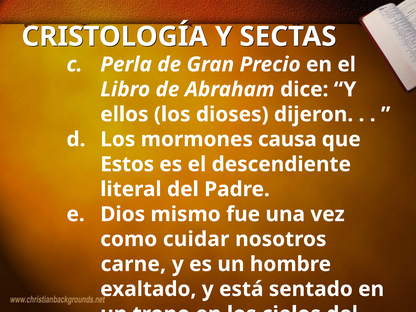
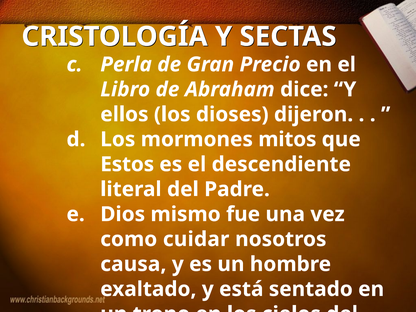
causa: causa -> mitos
carne: carne -> causa
